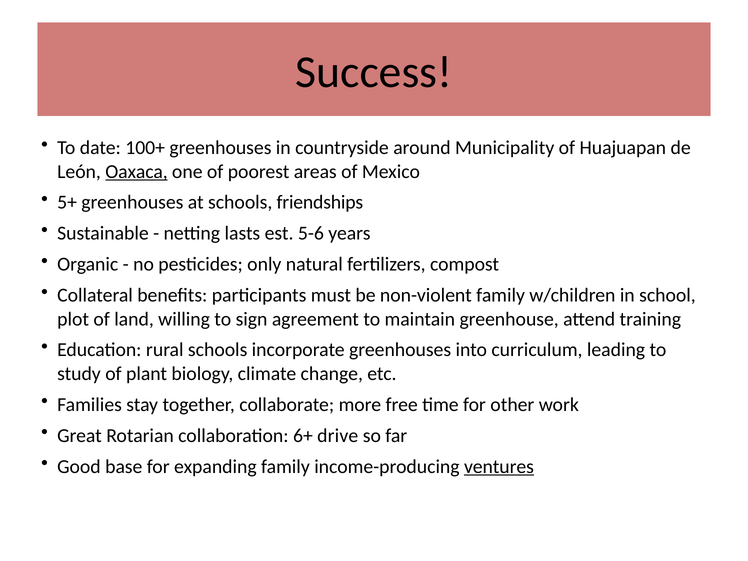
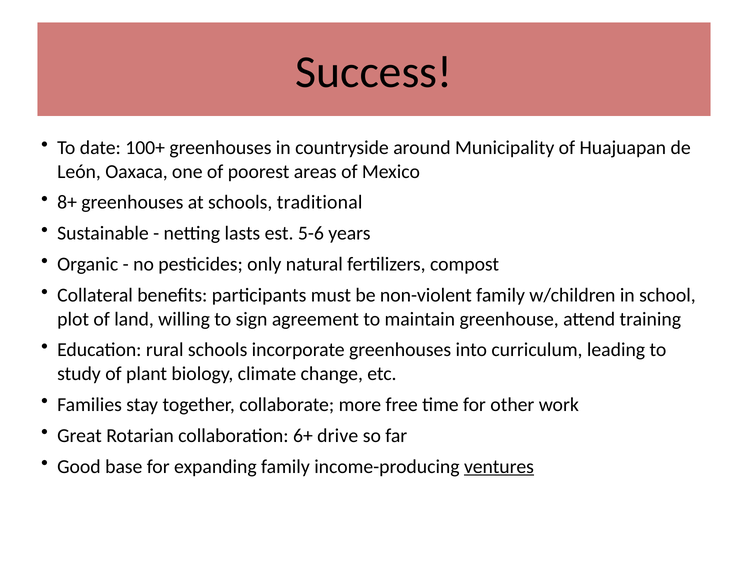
Oaxaca underline: present -> none
5+: 5+ -> 8+
friendships: friendships -> traditional
